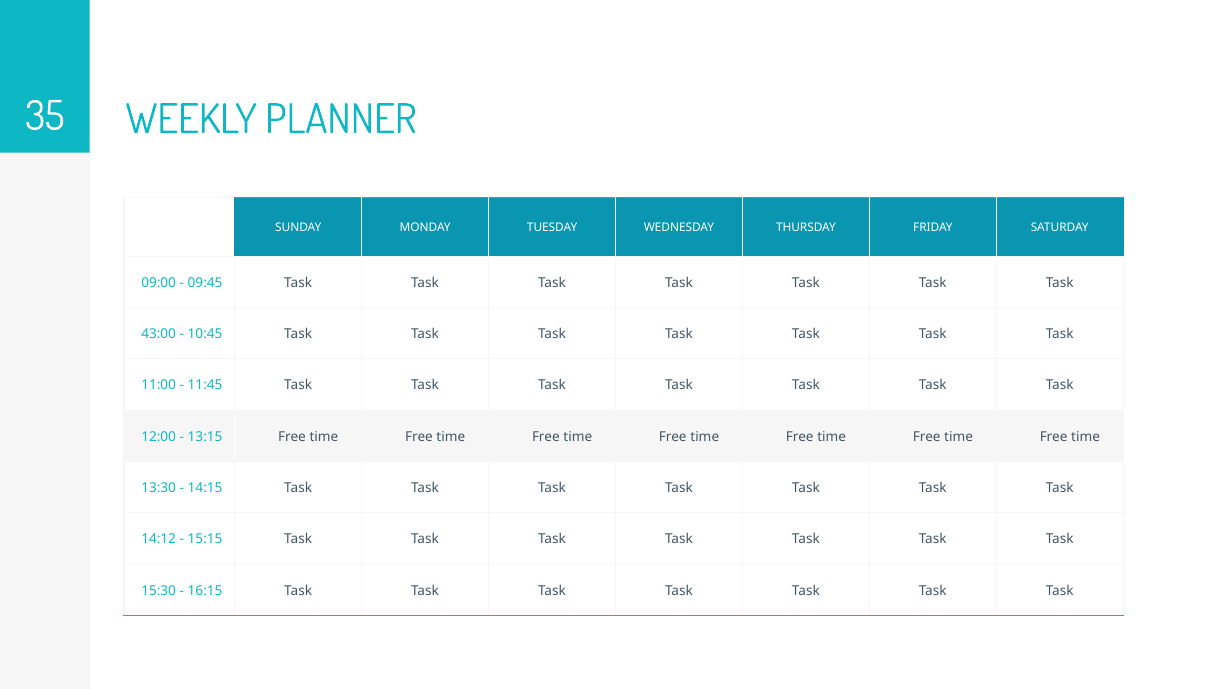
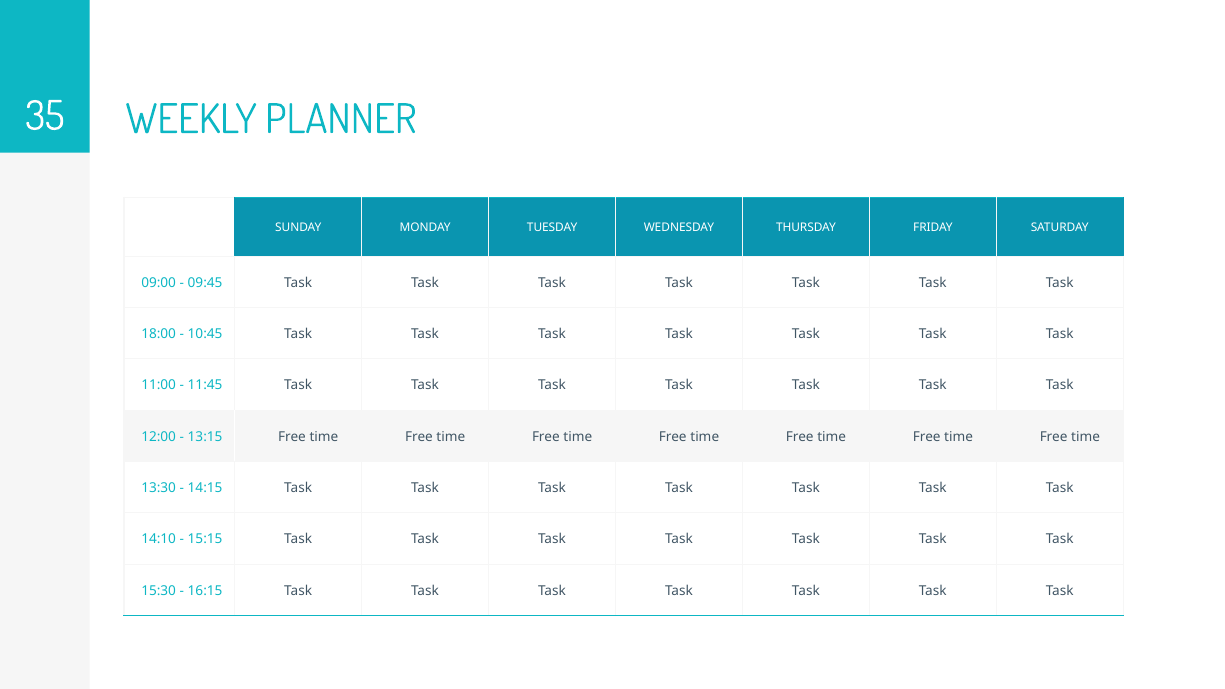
43:00: 43:00 -> 18:00
14:12: 14:12 -> 14:10
